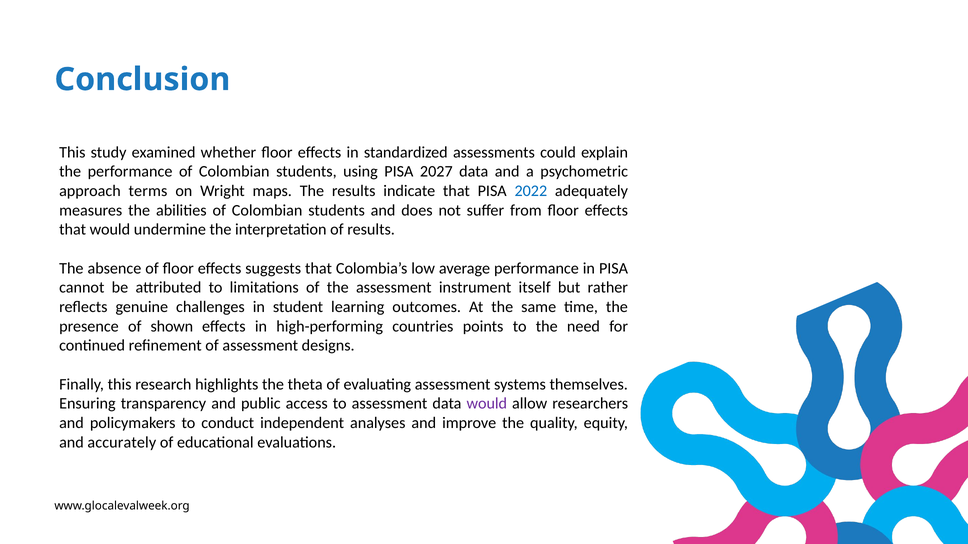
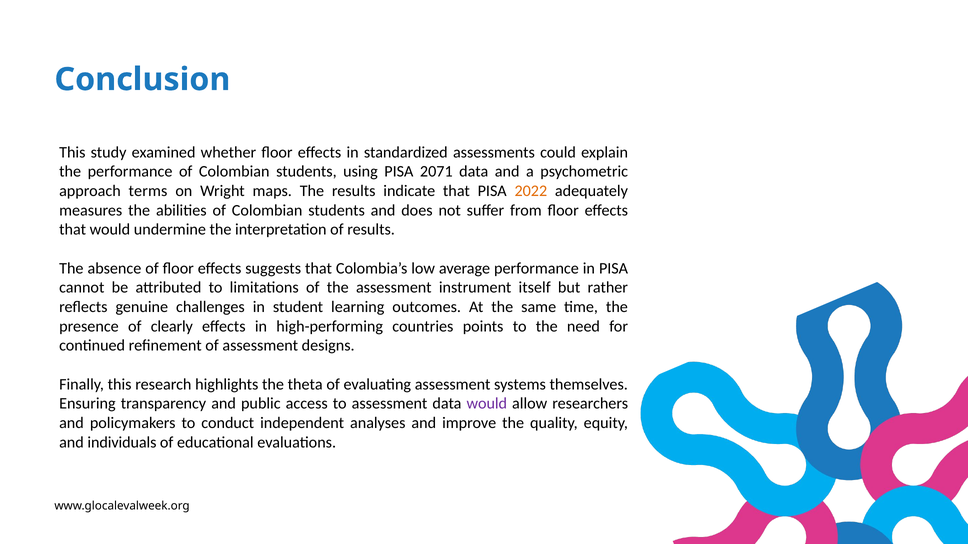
2027: 2027 -> 2071
2022 colour: blue -> orange
shown: shown -> clearly
accurately: accurately -> individuals
